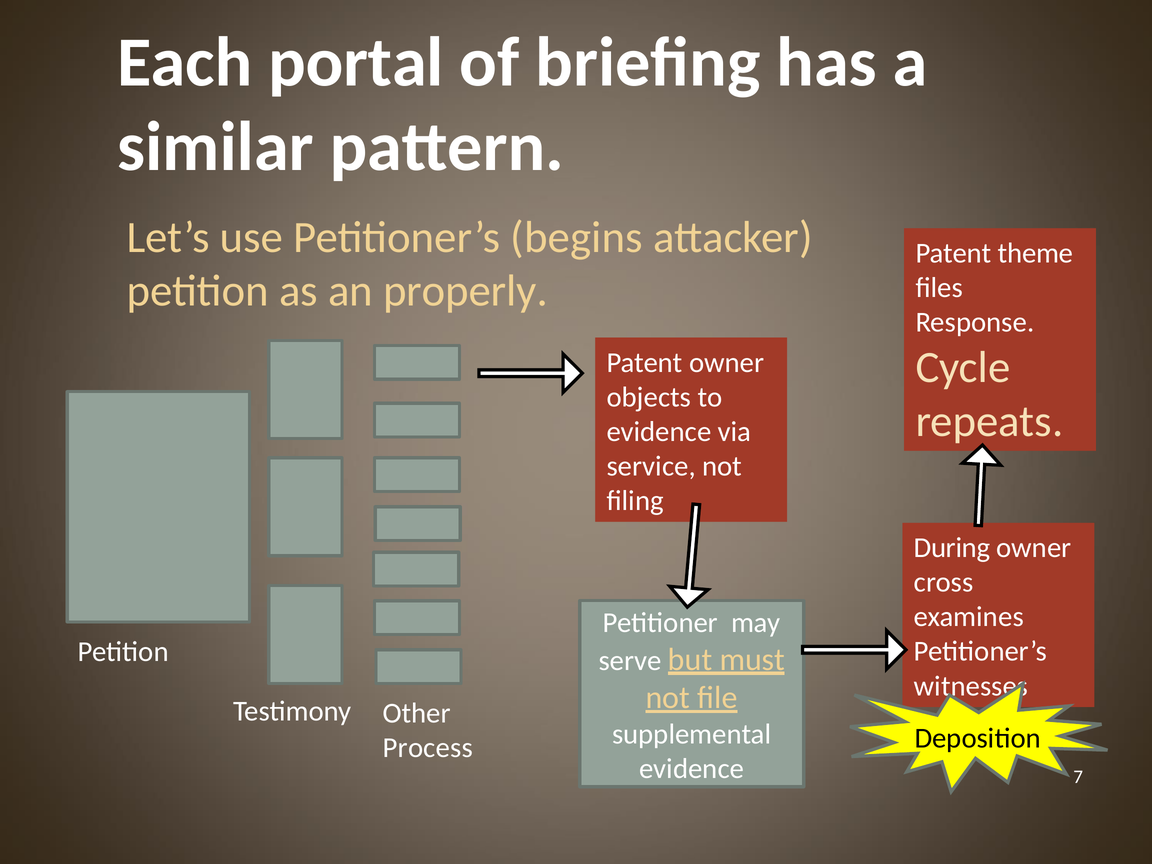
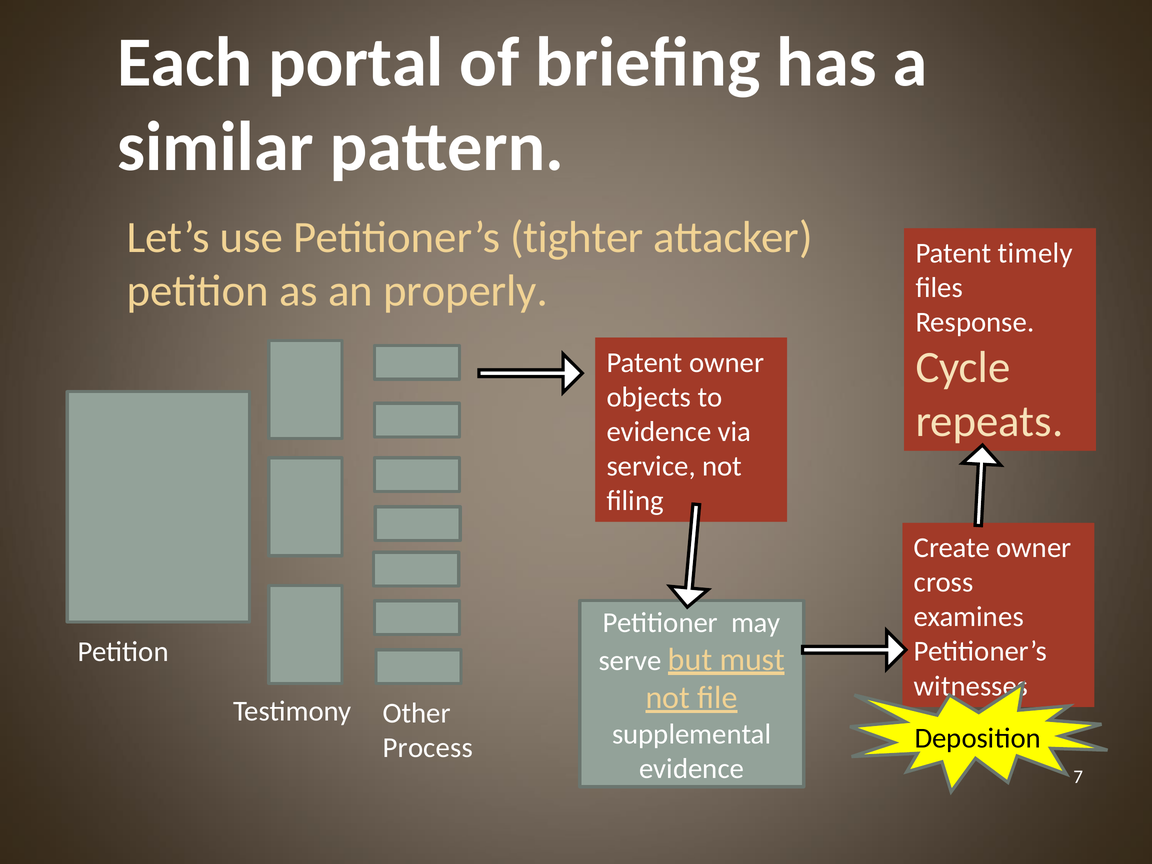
begins: begins -> tighter
theme: theme -> timely
During: During -> Create
